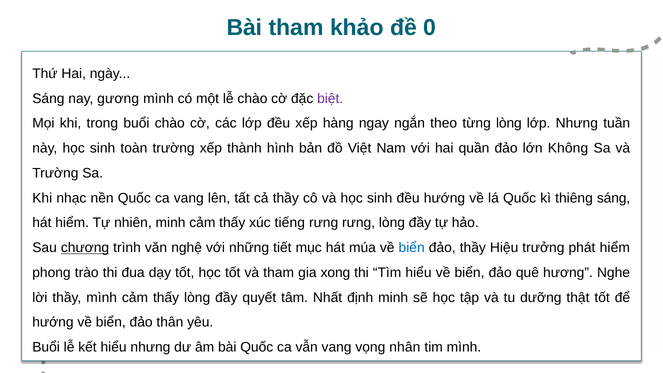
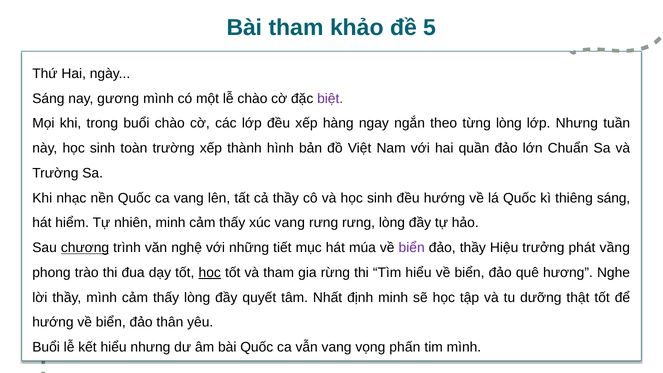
0: 0 -> 5
Không: Không -> Chuẩn
xúc tiếng: tiếng -> vang
biển at (412, 248) colour: blue -> purple
phát hiểm: hiểm -> vầng
học at (210, 273) underline: none -> present
xong: xong -> rừng
nhân: nhân -> phấn
